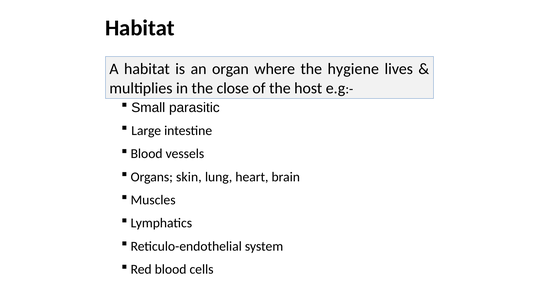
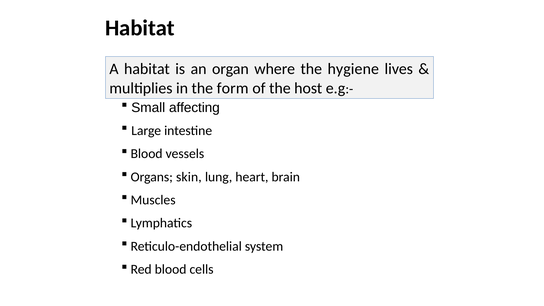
close: close -> form
parasitic: parasitic -> affecting
